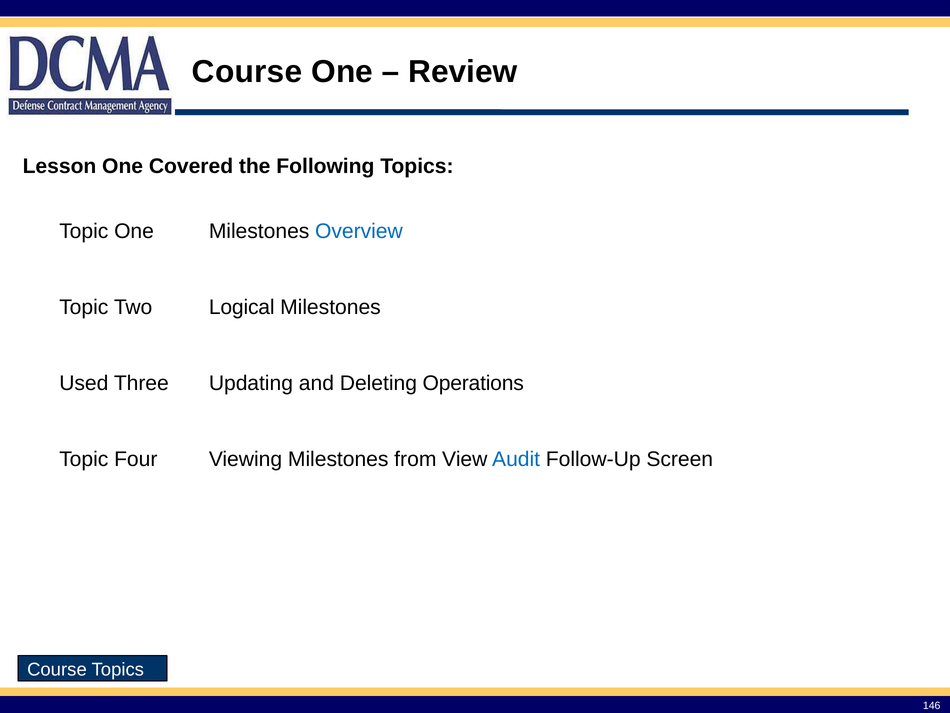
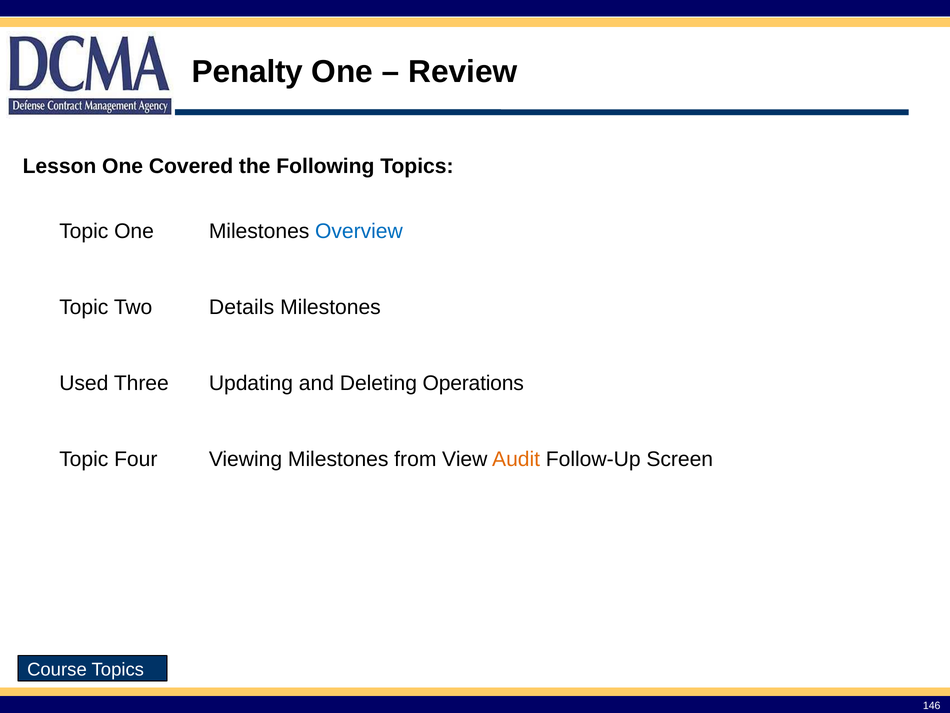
Course at (247, 72): Course -> Penalty
Logical: Logical -> Details
Audit colour: blue -> orange
